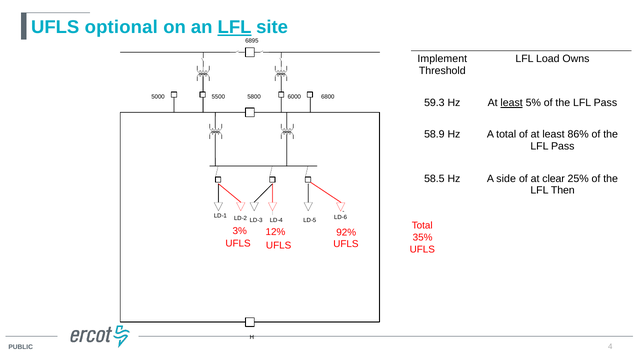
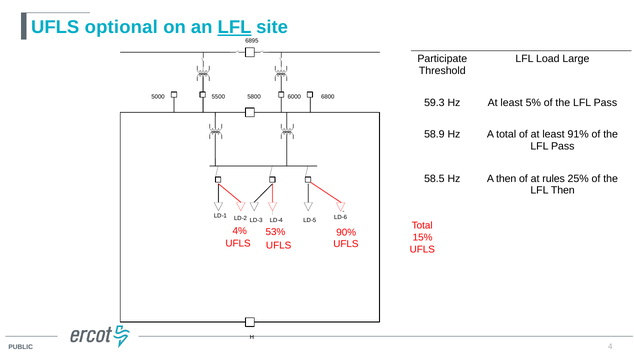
Implement: Implement -> Participate
Owns: Owns -> Large
least at (512, 103) underline: present -> none
86%: 86% -> 91%
A side: side -> then
clear: clear -> rules
3%: 3% -> 4%
12%: 12% -> 53%
92%: 92% -> 90%
35%: 35% -> 15%
